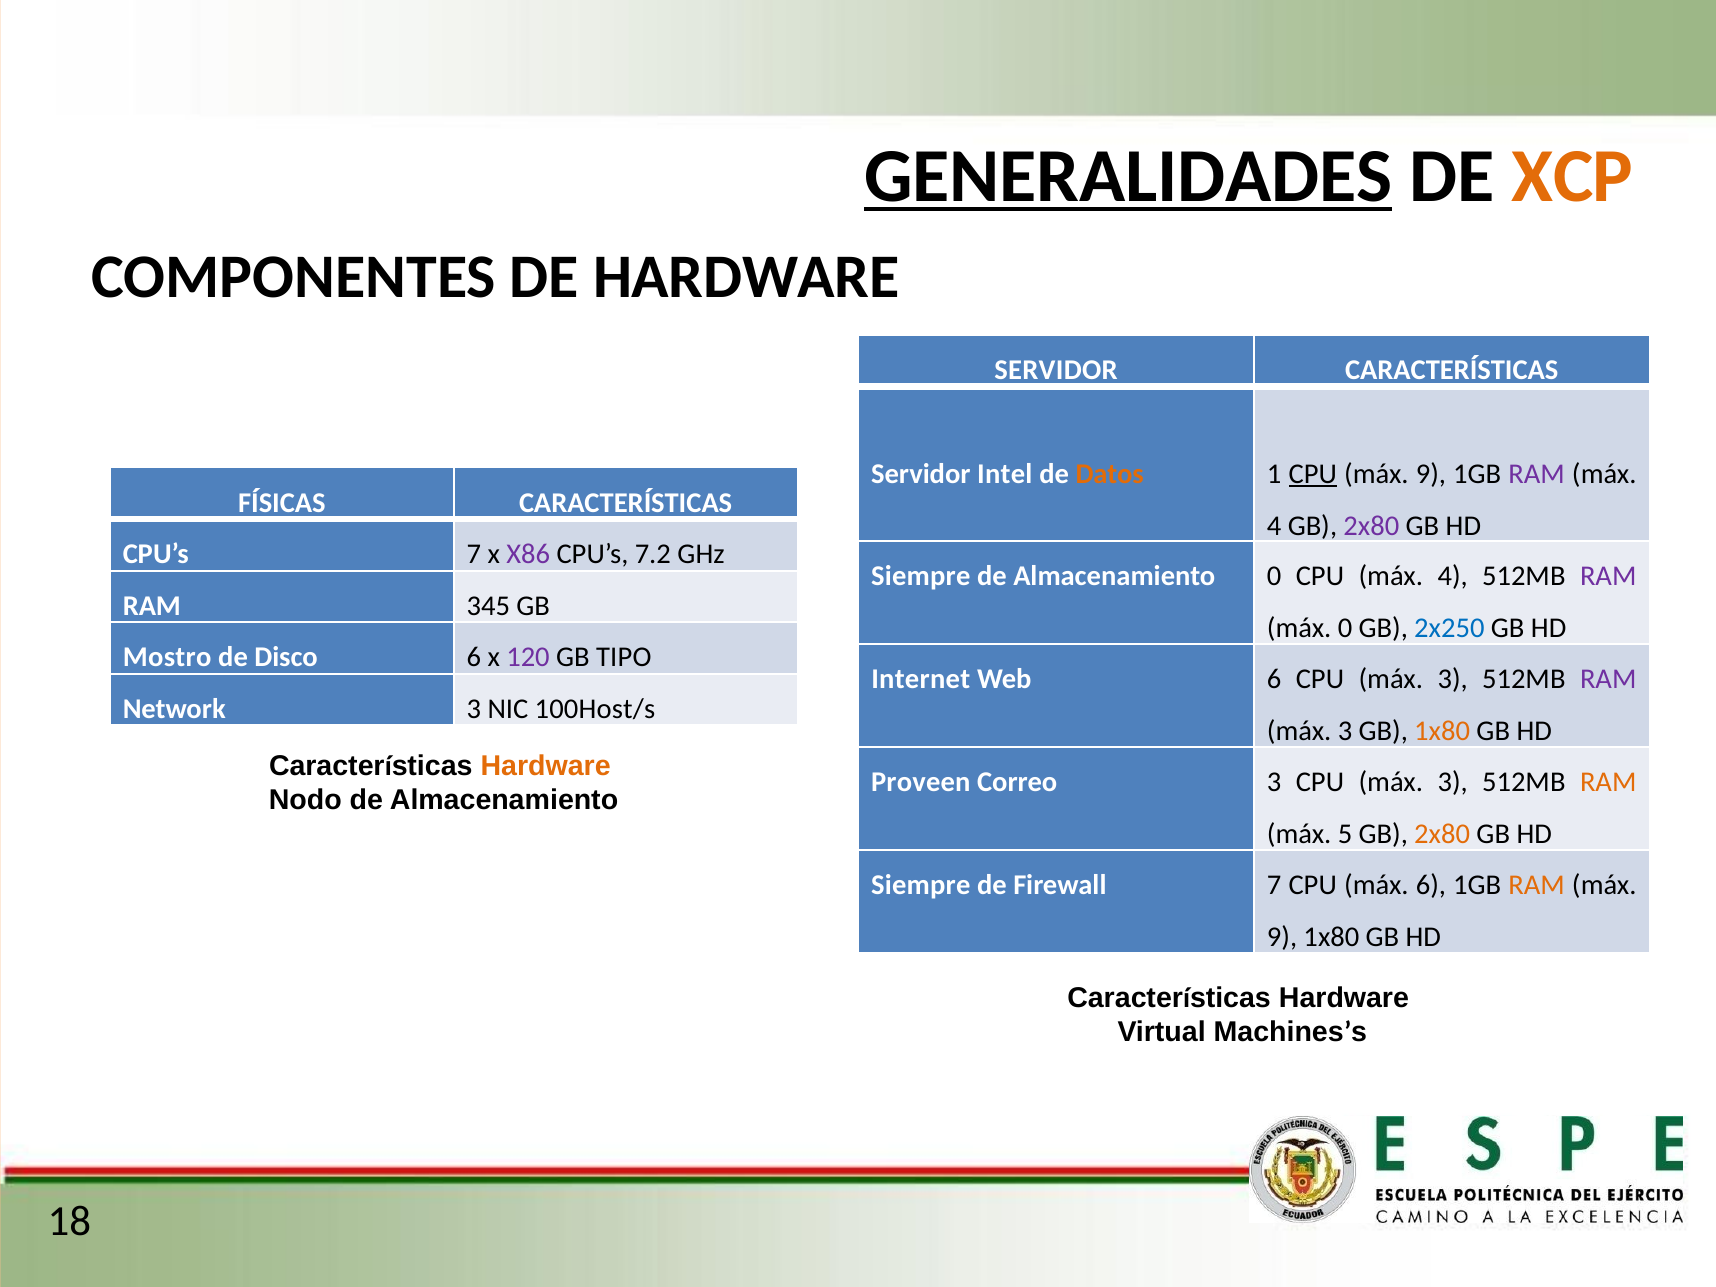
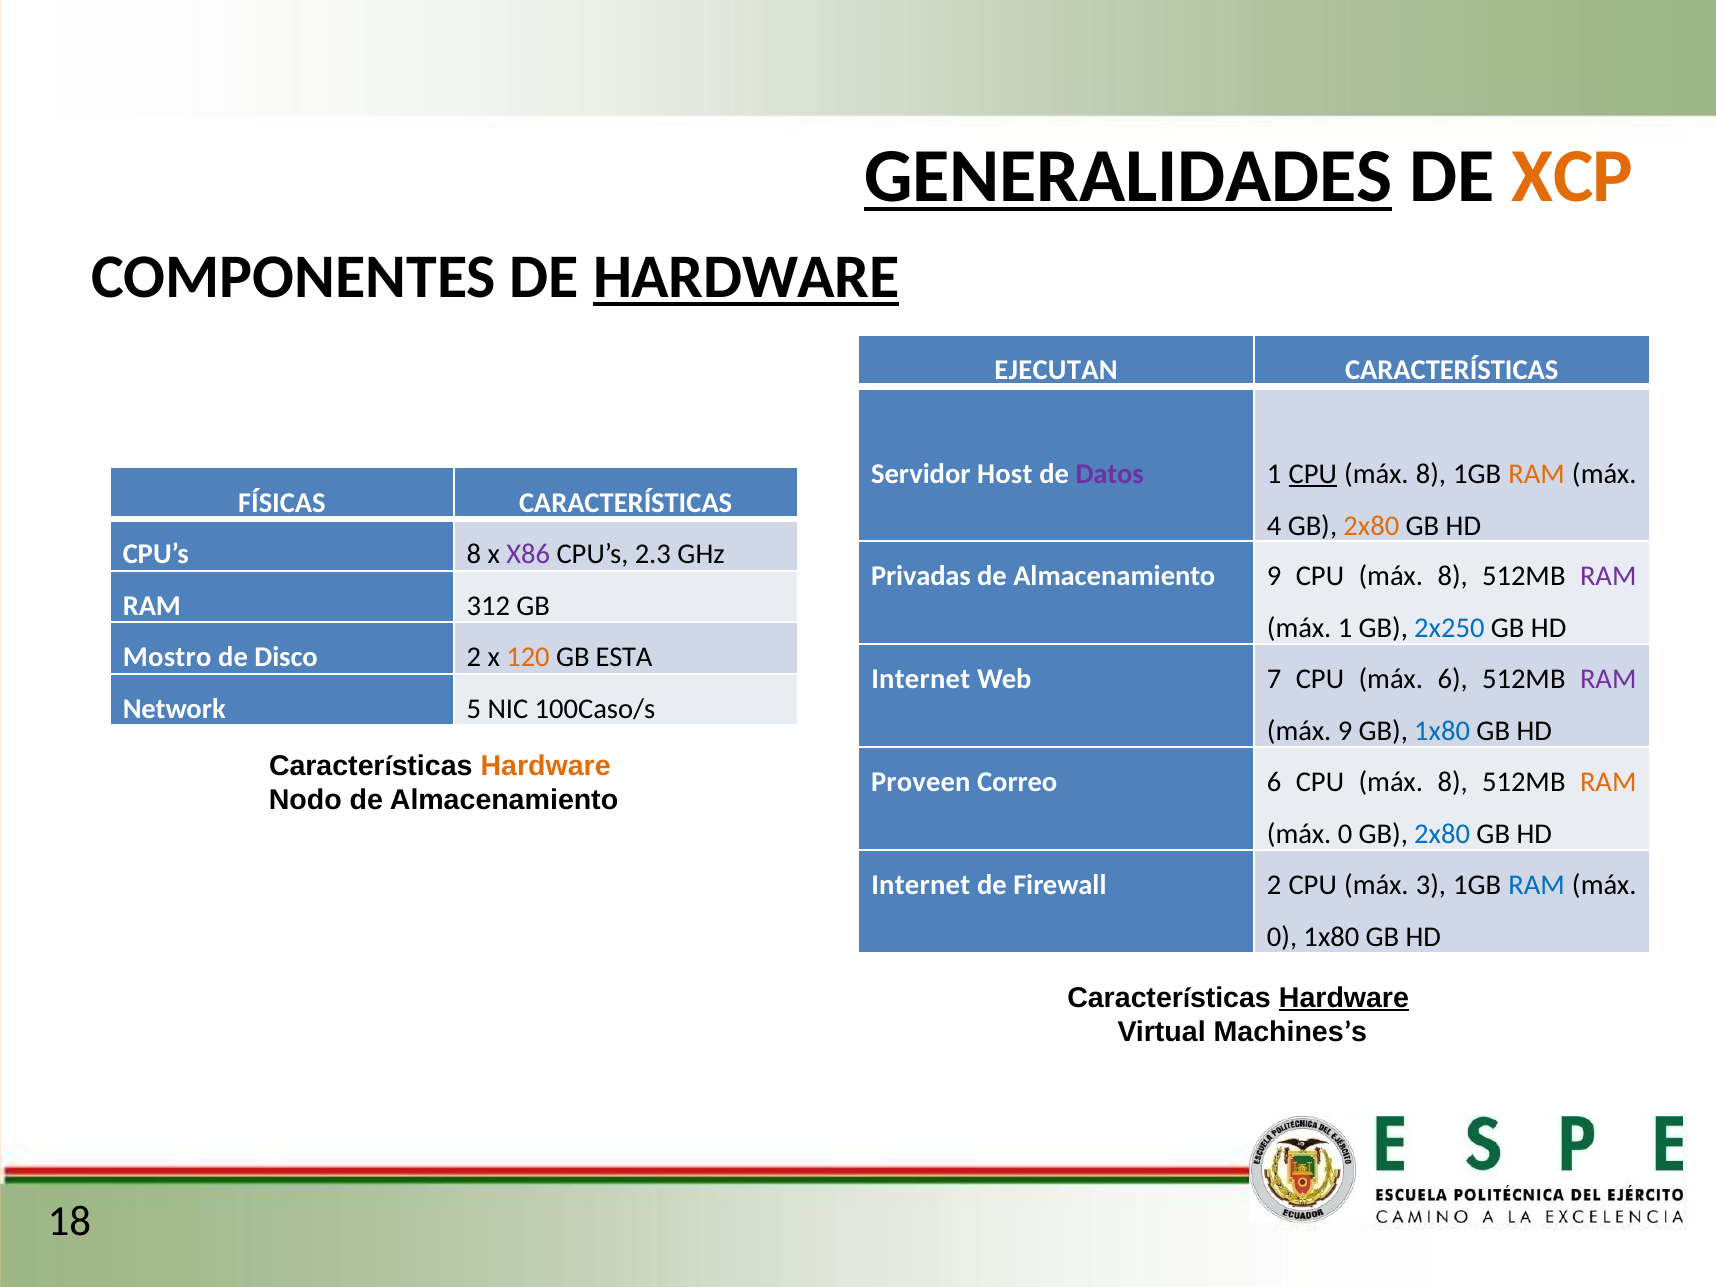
HARDWARE at (746, 277) underline: none -> present
SERVIDOR at (1056, 370): SERVIDOR -> EJECUTAN
Intel: Intel -> Host
Datos colour: orange -> purple
9 at (1431, 474): 9 -> 8
RAM at (1537, 474) colour: purple -> orange
2x80 at (1371, 526) colour: purple -> orange
CPU’s 7: 7 -> 8
7.2: 7.2 -> 2.3
Siempre at (921, 576): Siempre -> Privadas
Almacenamiento 0: 0 -> 9
4 at (1453, 576): 4 -> 8
345: 345 -> 312
máx 0: 0 -> 1
Disco 6: 6 -> 2
120 colour: purple -> orange
TIPO: TIPO -> ESTA
Web 6: 6 -> 7
3 at (1453, 679): 3 -> 6
Network 3: 3 -> 5
100Host/s: 100Host/s -> 100Caso/s
3 at (1345, 731): 3 -> 9
1x80 at (1442, 731) colour: orange -> blue
Correo 3: 3 -> 6
3 at (1453, 782): 3 -> 8
5 at (1345, 835): 5 -> 0
2x80 at (1442, 835) colour: orange -> blue
Siempre at (921, 885): Siempre -> Internet
Firewall 7: 7 -> 2
máx 6: 6 -> 3
RAM at (1537, 885) colour: orange -> blue
9 at (1282, 938): 9 -> 0
Hardware at (1344, 998) underline: none -> present
